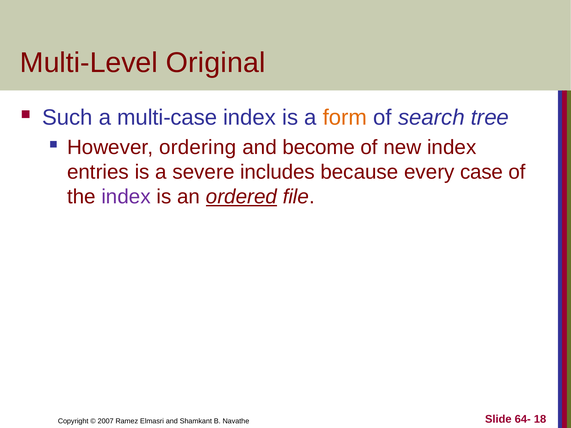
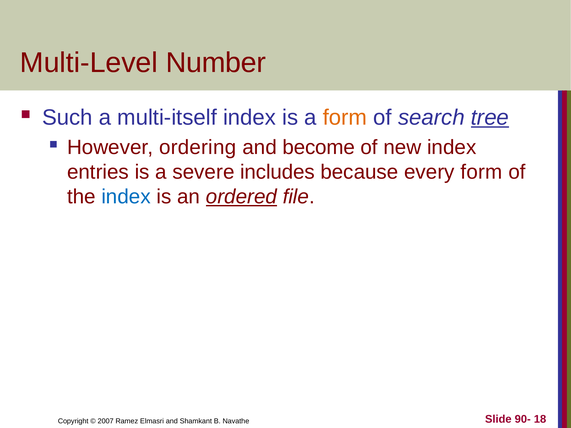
Original: Original -> Number
multi-case: multi-case -> multi-itself
tree underline: none -> present
every case: case -> form
index at (126, 197) colour: purple -> blue
64-: 64- -> 90-
